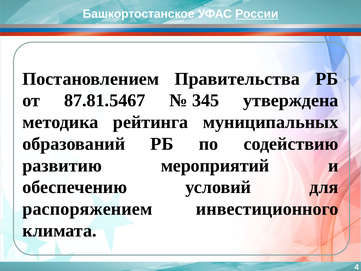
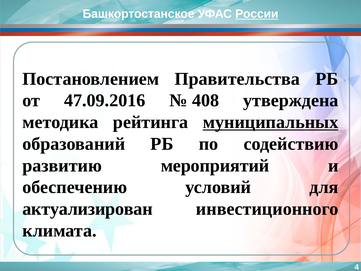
87.81.5467: 87.81.5467 -> 47.09.2016
345: 345 -> 408
муниципальных underline: none -> present
распоряжением: распоряжением -> актуализирован
